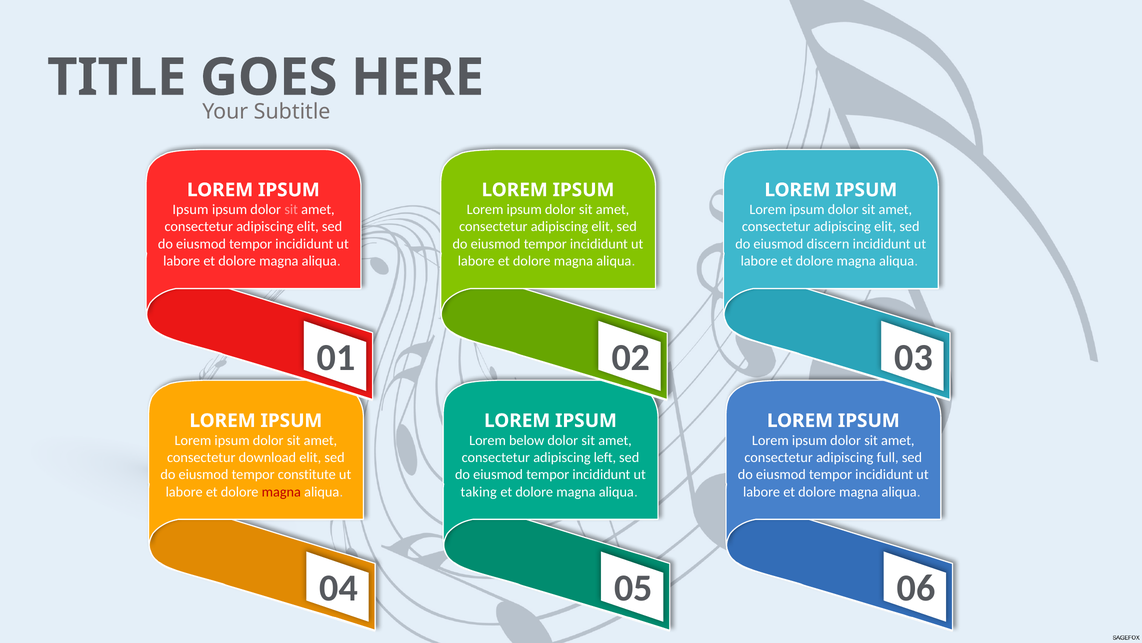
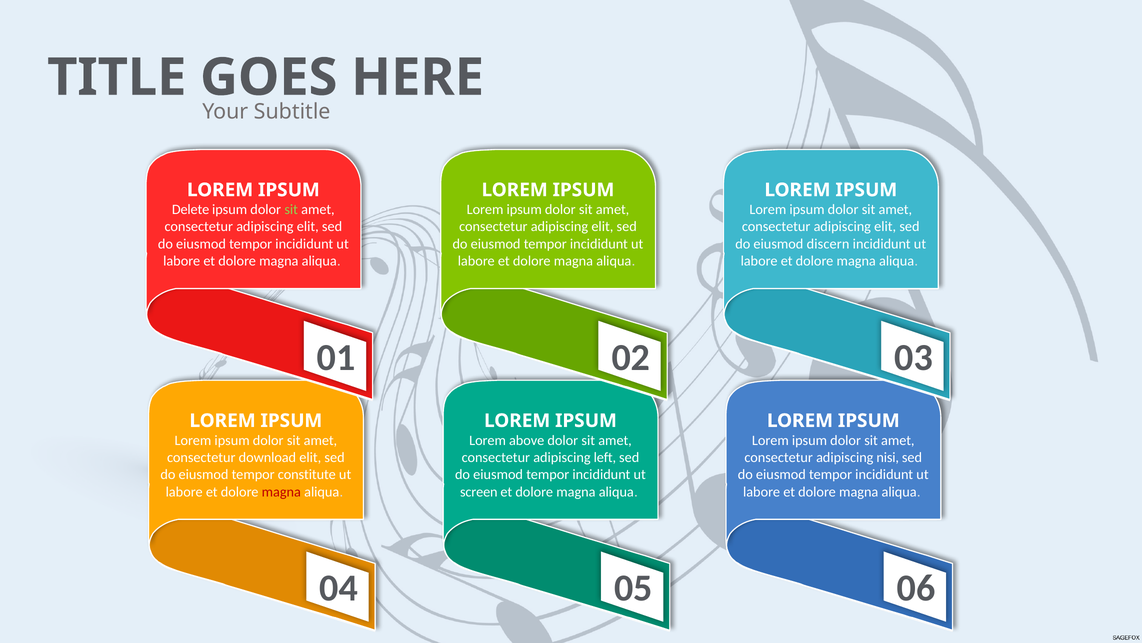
Ipsum at (190, 209): Ipsum -> Delete
sit at (291, 209) colour: pink -> light green
below: below -> above
full: full -> nisi
taking: taking -> screen
